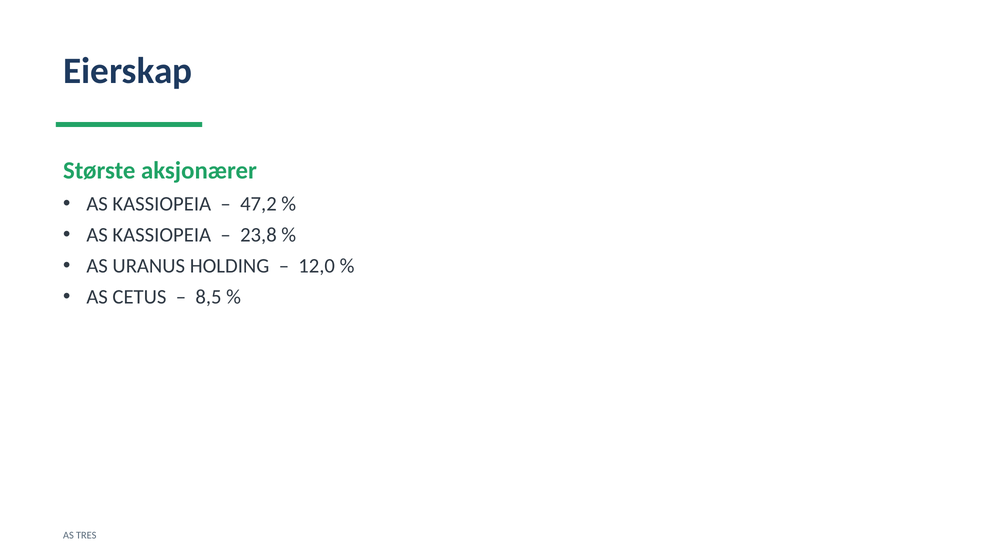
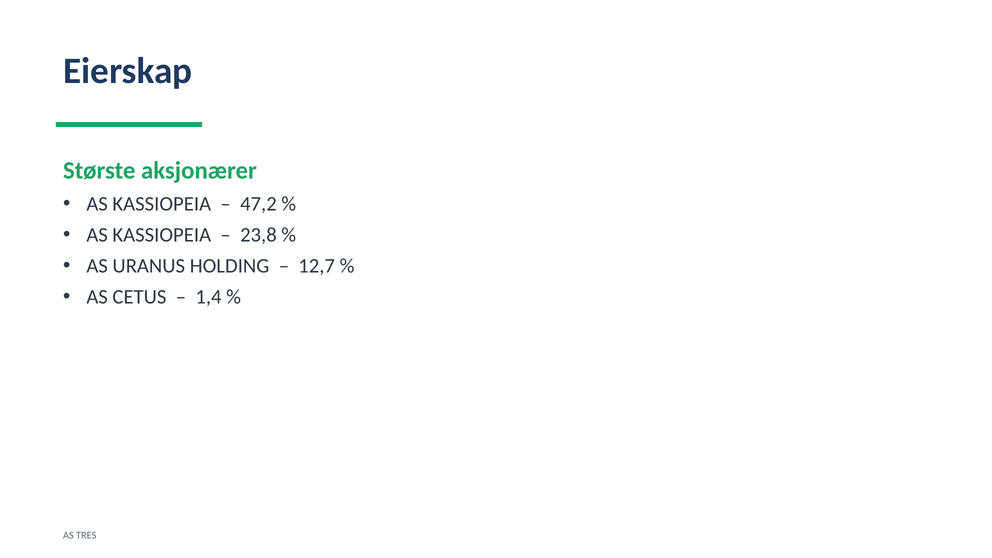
12,0: 12,0 -> 12,7
8,5: 8,5 -> 1,4
